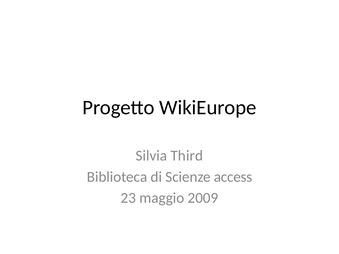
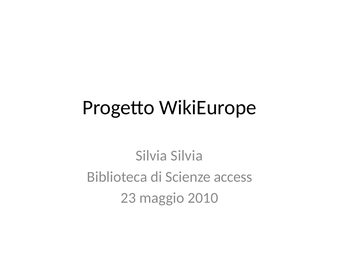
Silvia Third: Third -> Silvia
2009: 2009 -> 2010
